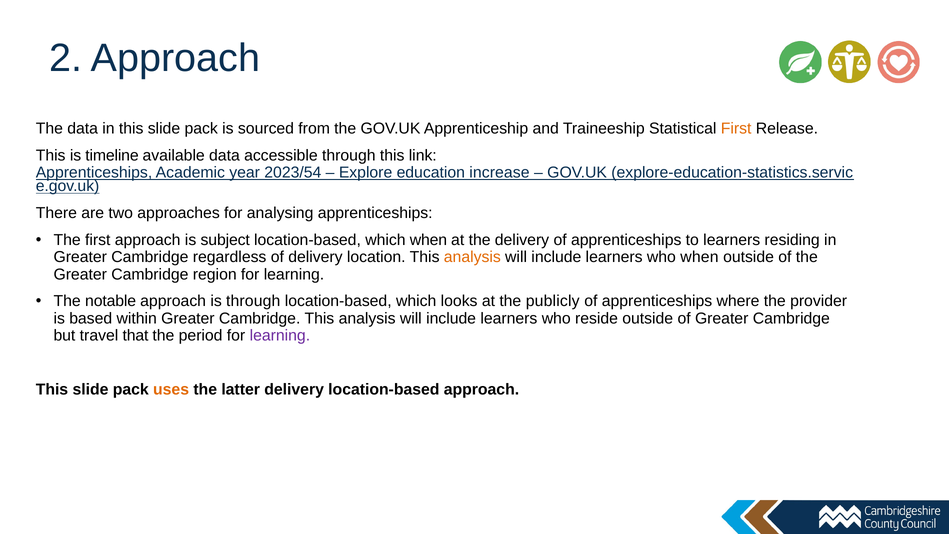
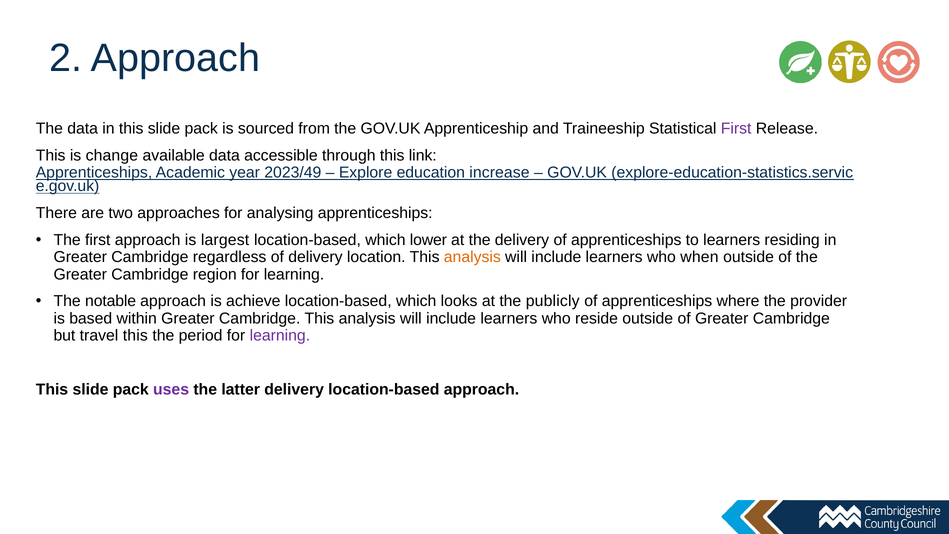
First at (736, 128) colour: orange -> purple
timeline: timeline -> change
2023/54: 2023/54 -> 2023/49
subject: subject -> largest
which when: when -> lower
is through: through -> achieve
travel that: that -> this
uses colour: orange -> purple
